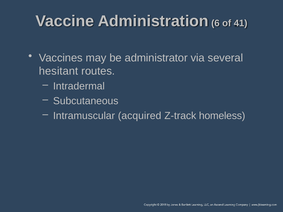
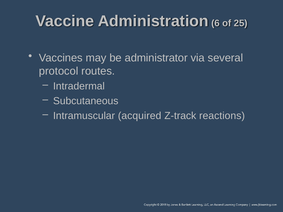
41: 41 -> 25
hesitant: hesitant -> protocol
homeless: homeless -> reactions
